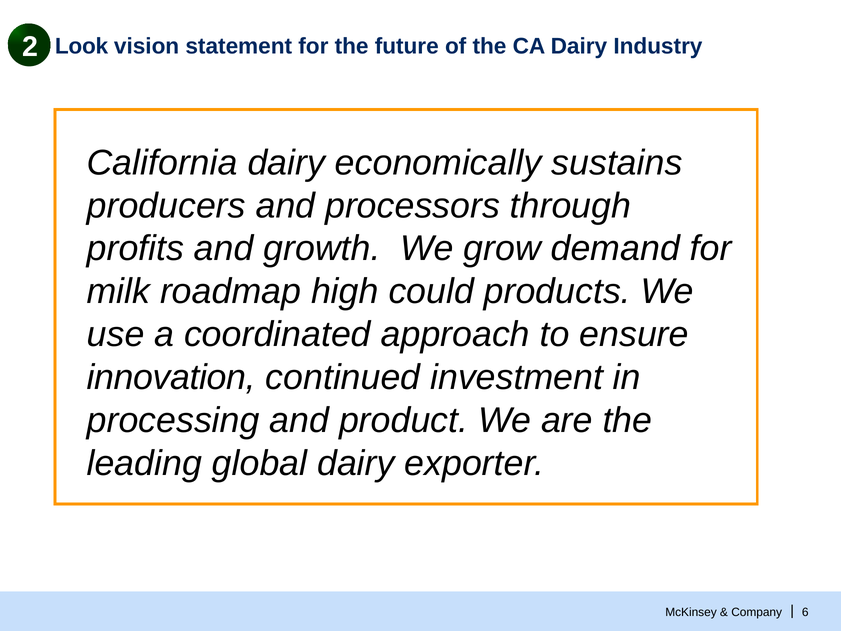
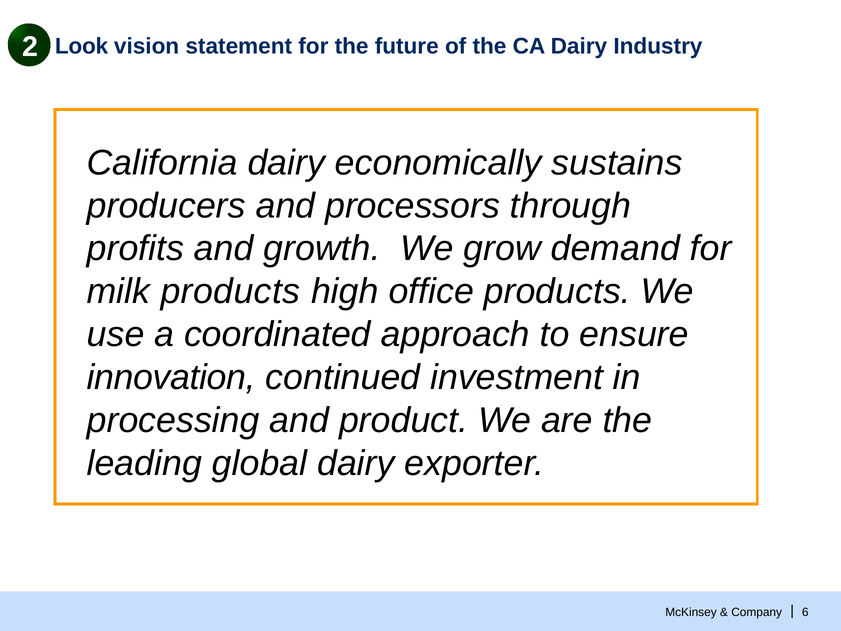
milk roadmap: roadmap -> products
could: could -> office
